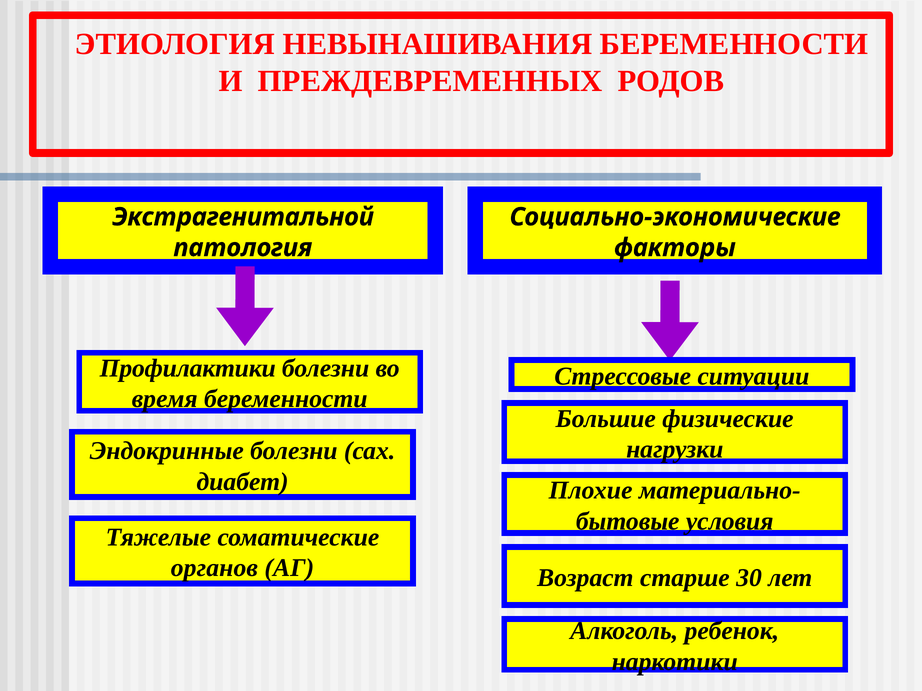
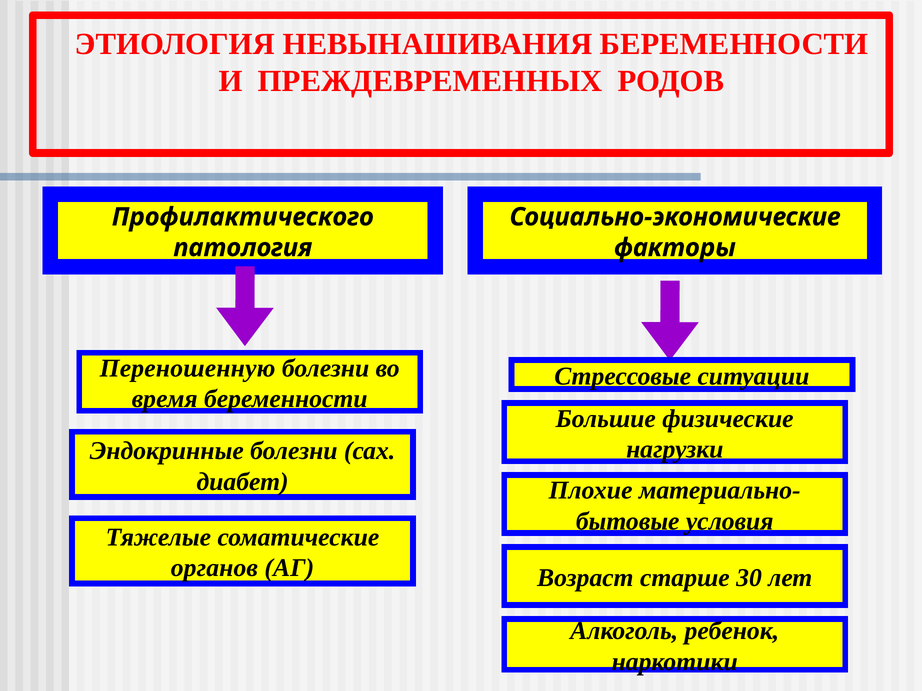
Экстрагенитальной: Экстрагенитальной -> Профилактического
Профилактики: Профилактики -> Переношенную
